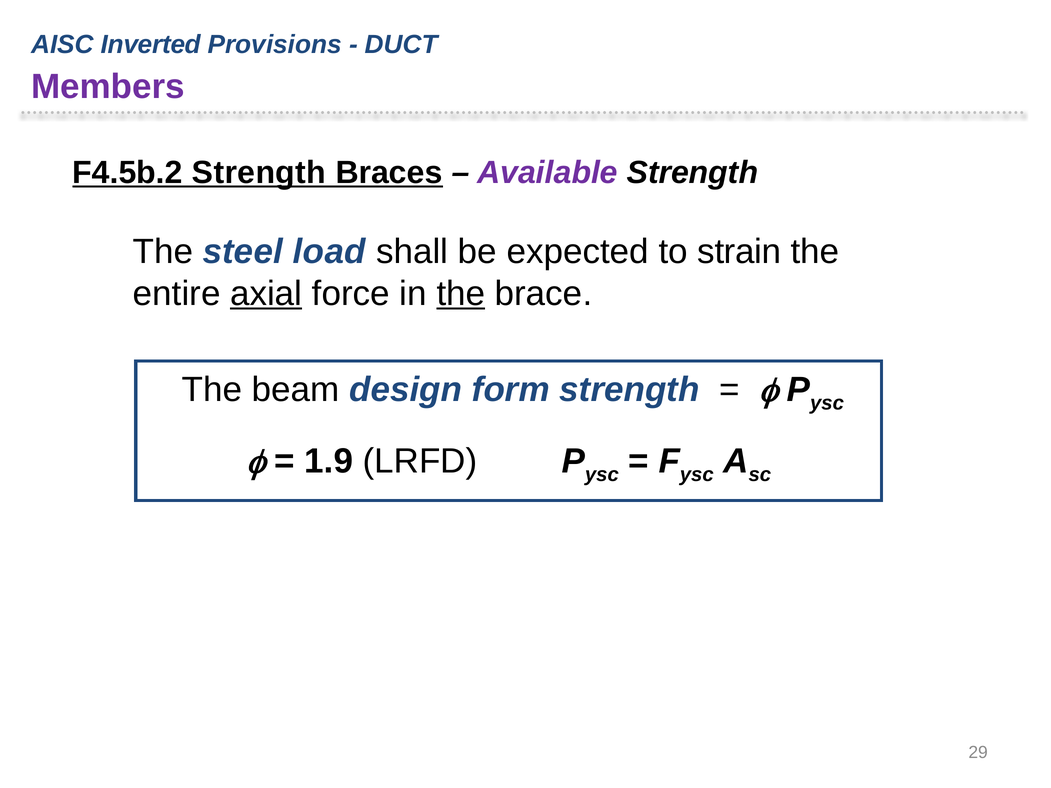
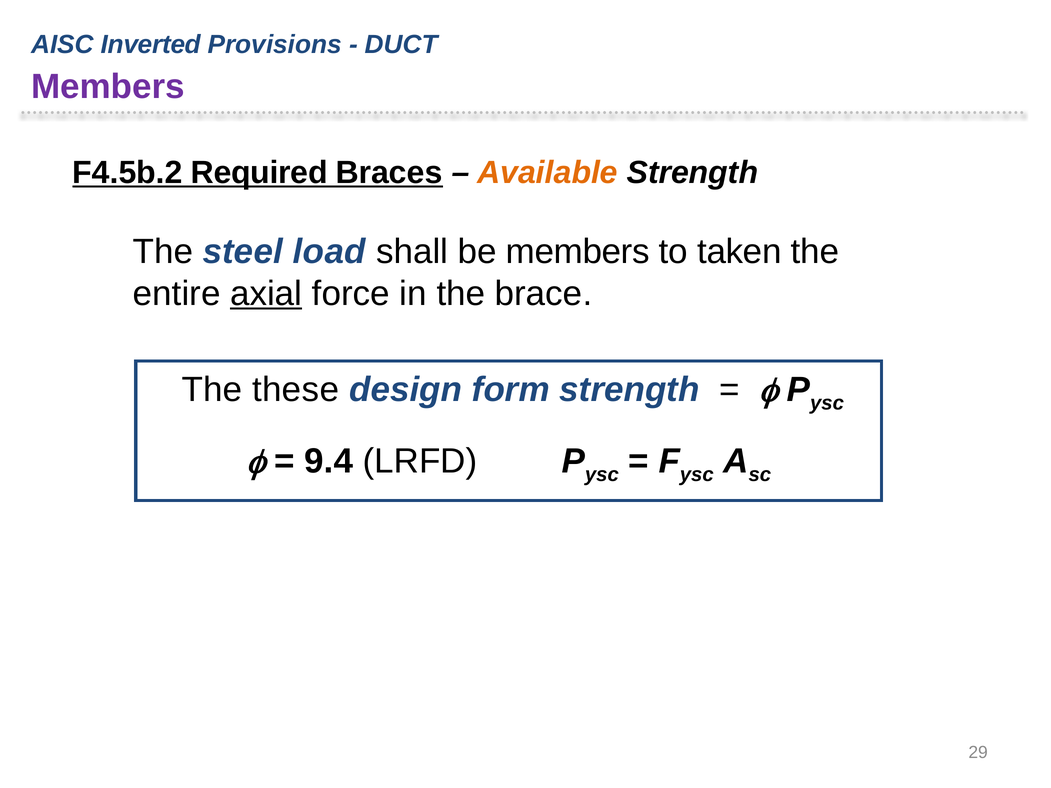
F4.5b.2 Strength: Strength -> Required
Available colour: purple -> orange
be expected: expected -> members
strain: strain -> taken
the at (461, 294) underline: present -> none
beam: beam -> these
1.9: 1.9 -> 9.4
